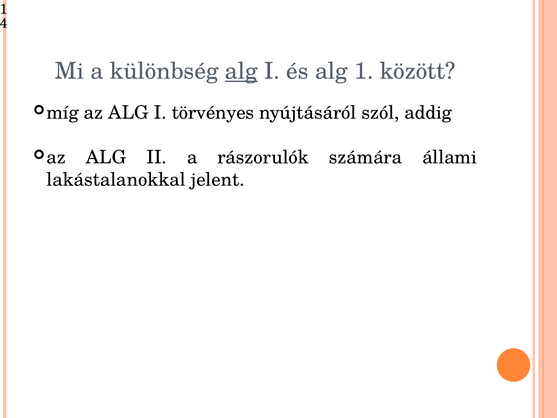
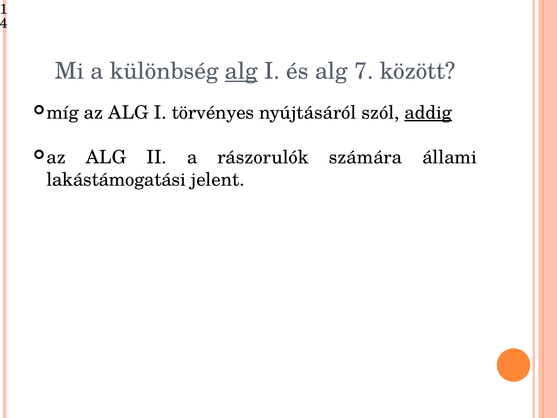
alg 1: 1 -> 7
addig underline: none -> present
lakástalanokkal: lakástalanokkal -> lakástámogatási
